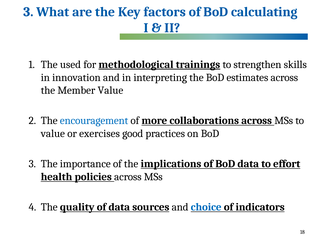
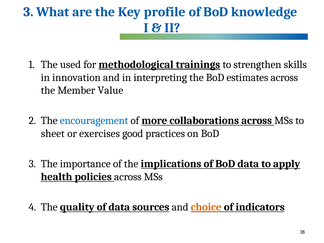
factors: factors -> profile
calculating: calculating -> knowledge
value at (53, 134): value -> sheet
effort: effort -> apply
choice colour: blue -> orange
